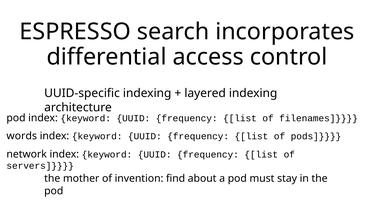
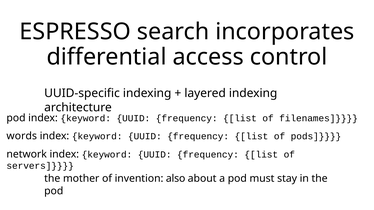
find: find -> also
